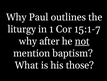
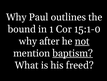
liturgy: liturgy -> bound
15:1-7: 15:1-7 -> 15:1-0
baptism underline: none -> present
those: those -> freed
